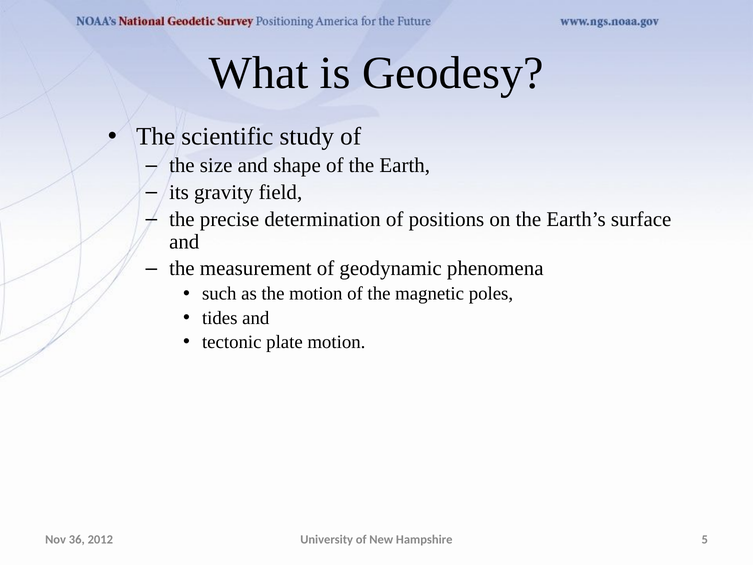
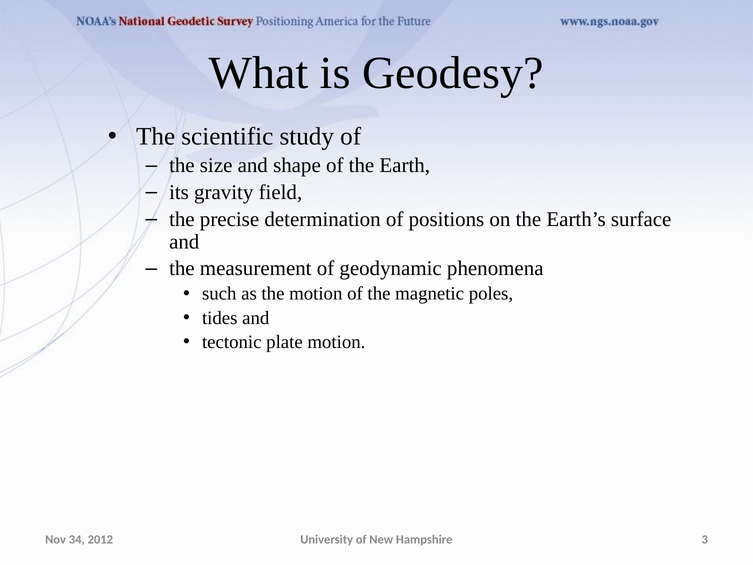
36: 36 -> 34
5: 5 -> 3
